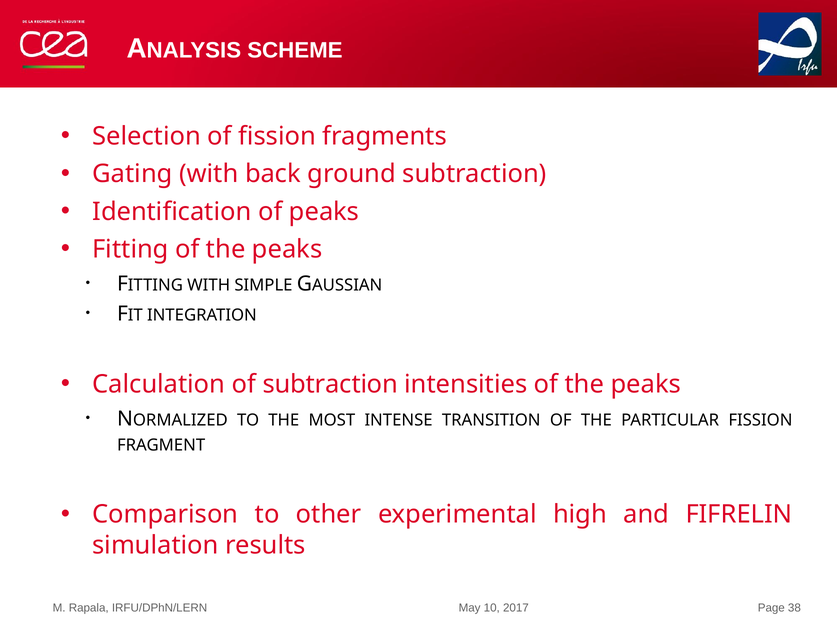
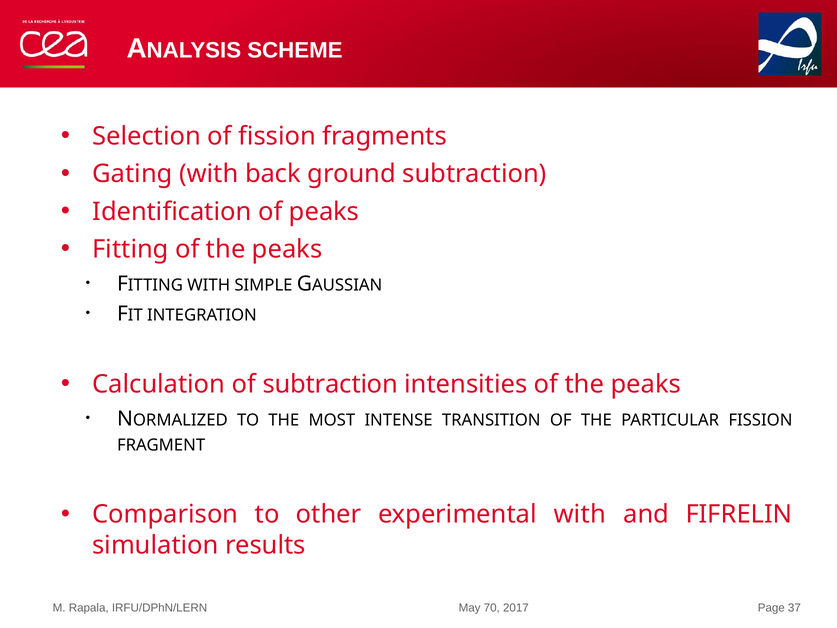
experimental high: high -> with
10: 10 -> 70
38: 38 -> 37
